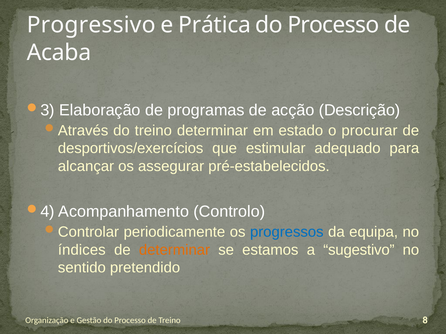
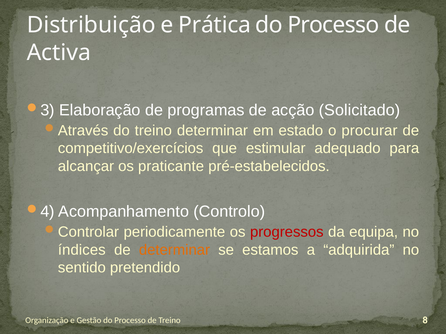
Progressivo: Progressivo -> Distribuição
Acaba: Acaba -> Activa
Descrição: Descrição -> Solicitado
desportivos/exercícios: desportivos/exercícios -> competitivo/exercícios
assegurar: assegurar -> praticante
progressos colour: blue -> red
sugestivo: sugestivo -> adquirida
